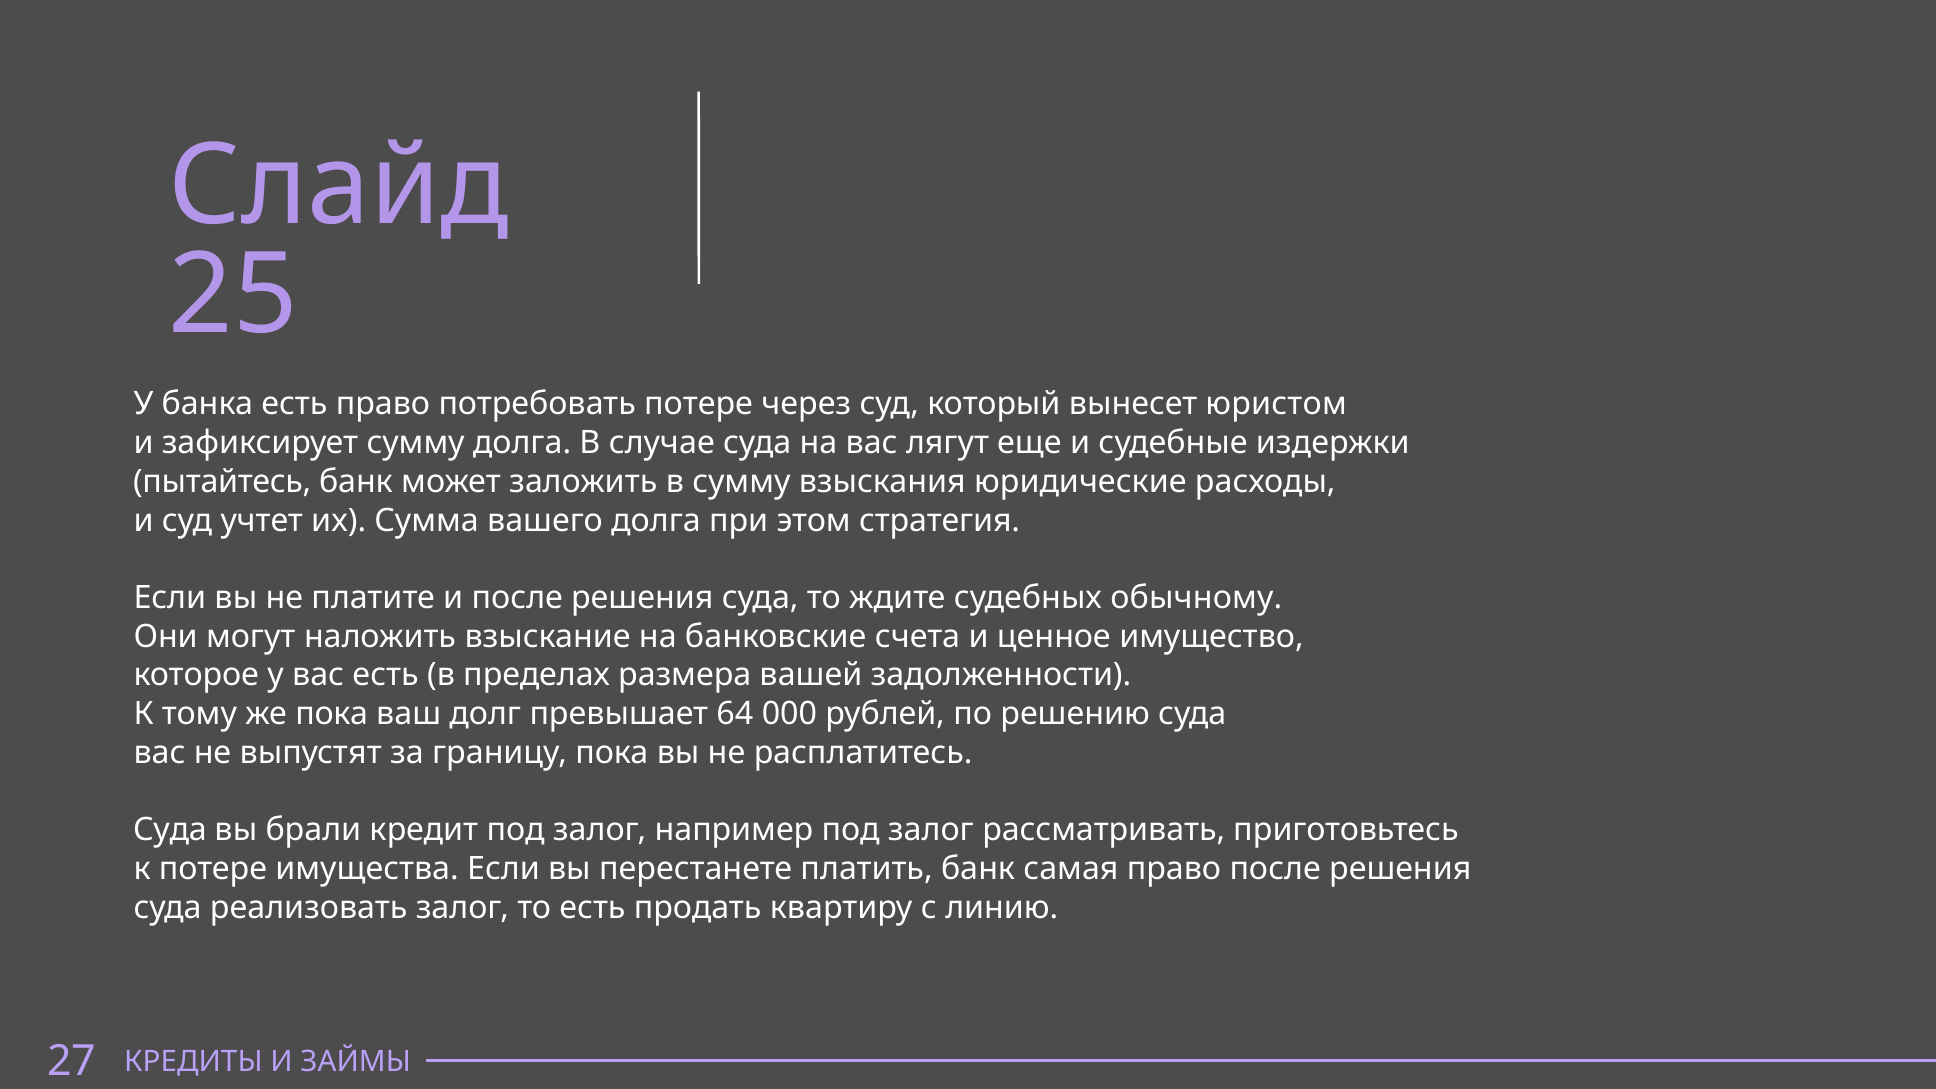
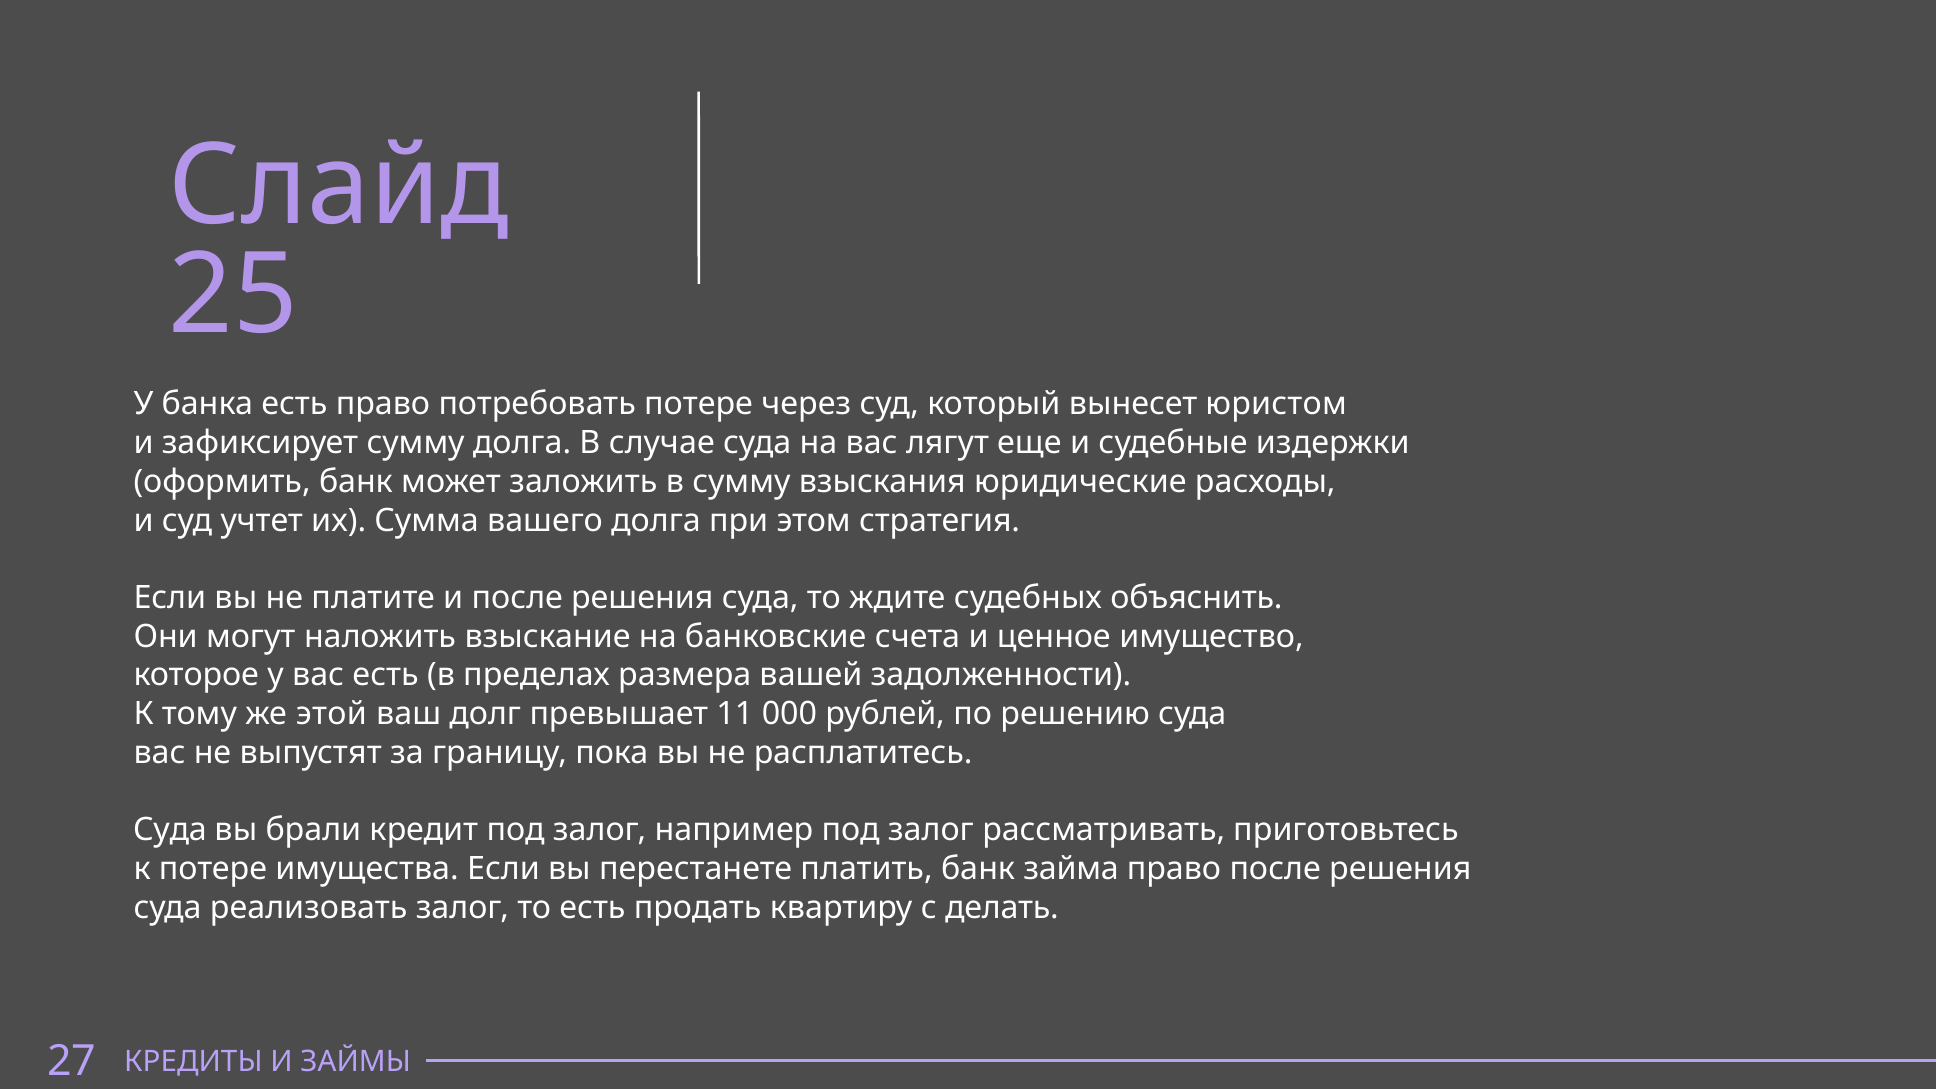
пытайтесь: пытайтесь -> оформить
обычному: обычному -> объяснить
же пока: пока -> этой
64: 64 -> 11
самая: самая -> займа
линию: линию -> делать
